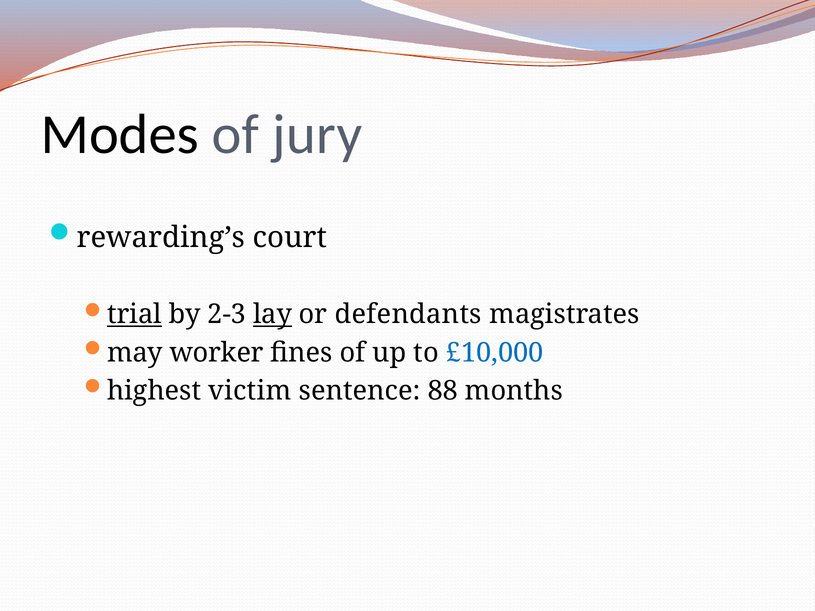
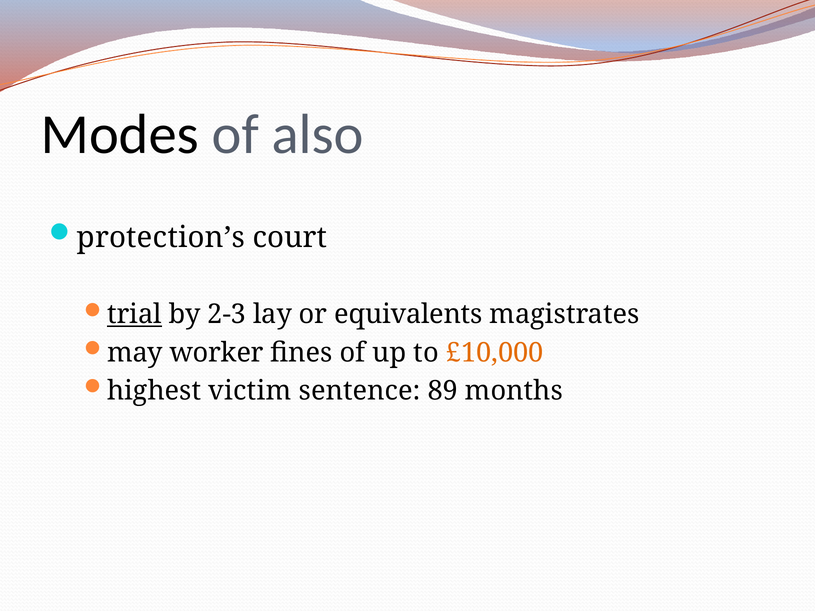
jury: jury -> also
rewarding’s: rewarding’s -> protection’s
lay underline: present -> none
defendants: defendants -> equivalents
£10,000 colour: blue -> orange
88: 88 -> 89
